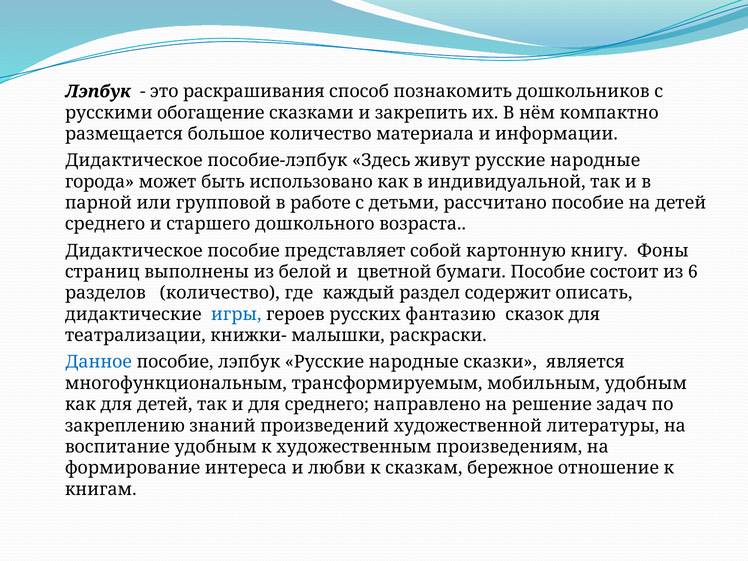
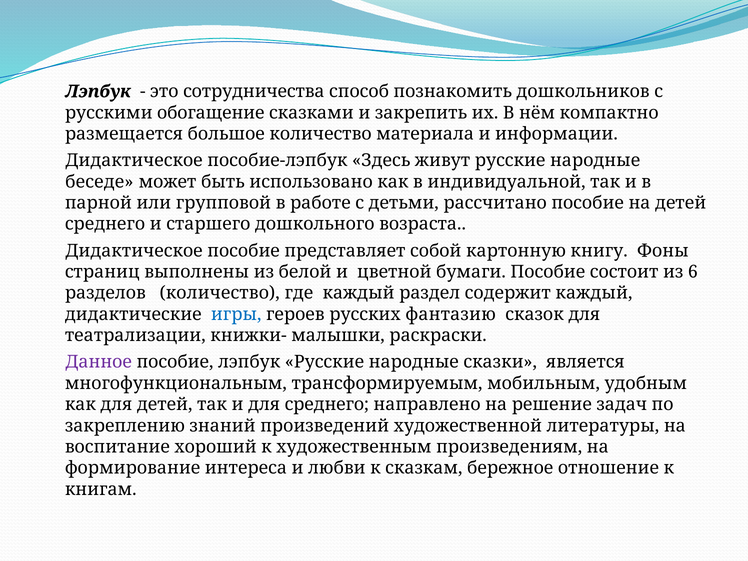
раскрашивания: раскрашивания -> сотрудничества
города: города -> беседе
содержит описать: описать -> каждый
Данное colour: blue -> purple
воспитание удобным: удобным -> хороший
